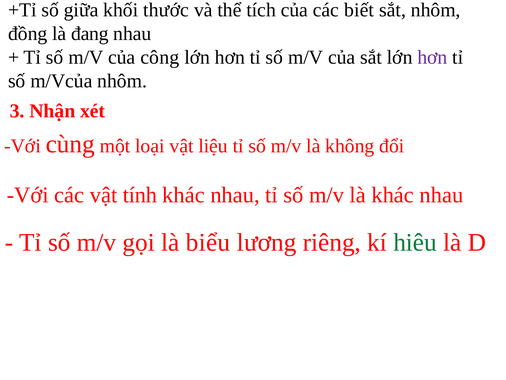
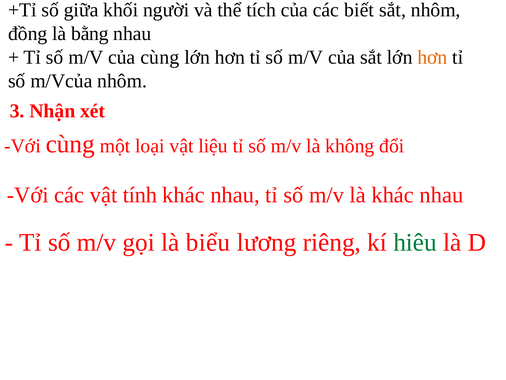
thước: thước -> người
đang: đang -> bằng
của công: công -> cùng
hơn at (432, 57) colour: purple -> orange
